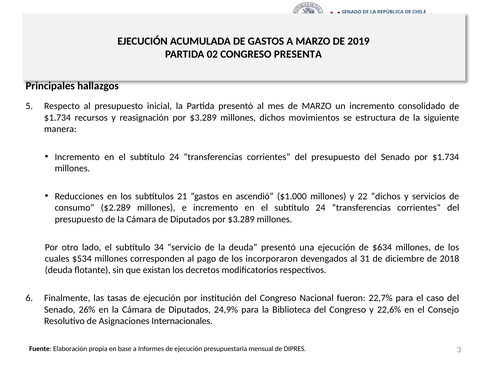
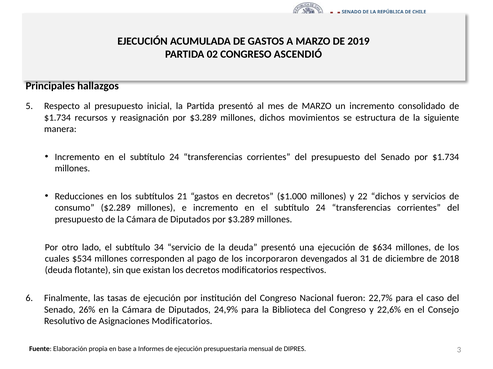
PRESENTA: PRESENTA -> ASCENDIÓ
en ascendió: ascendió -> decretos
Asignaciones Internacionales: Internacionales -> Modificatorios
